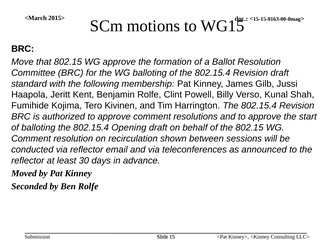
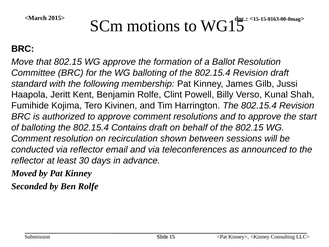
Opening: Opening -> Contains
